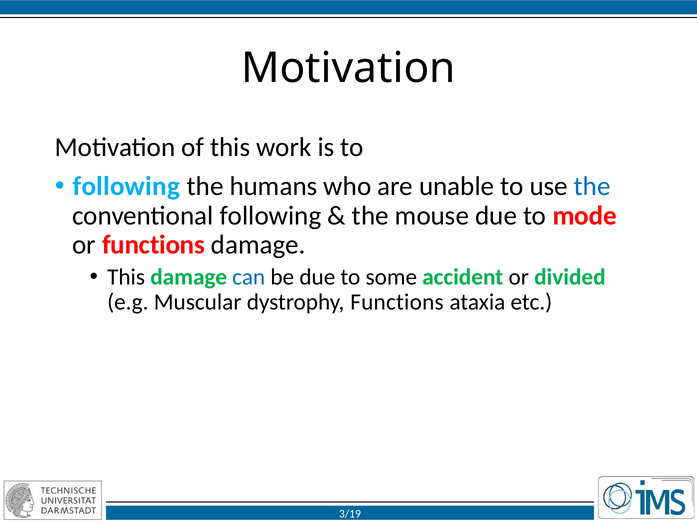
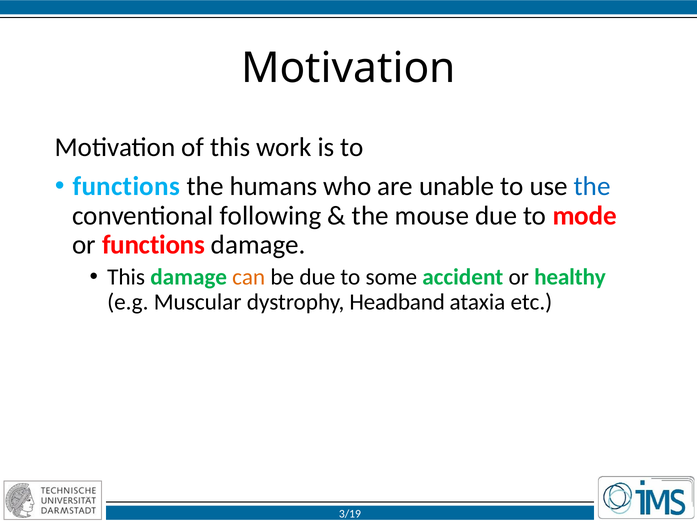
following at (126, 186): following -> functions
can colour: blue -> orange
divided: divided -> healthy
dystrophy Functions: Functions -> Headband
